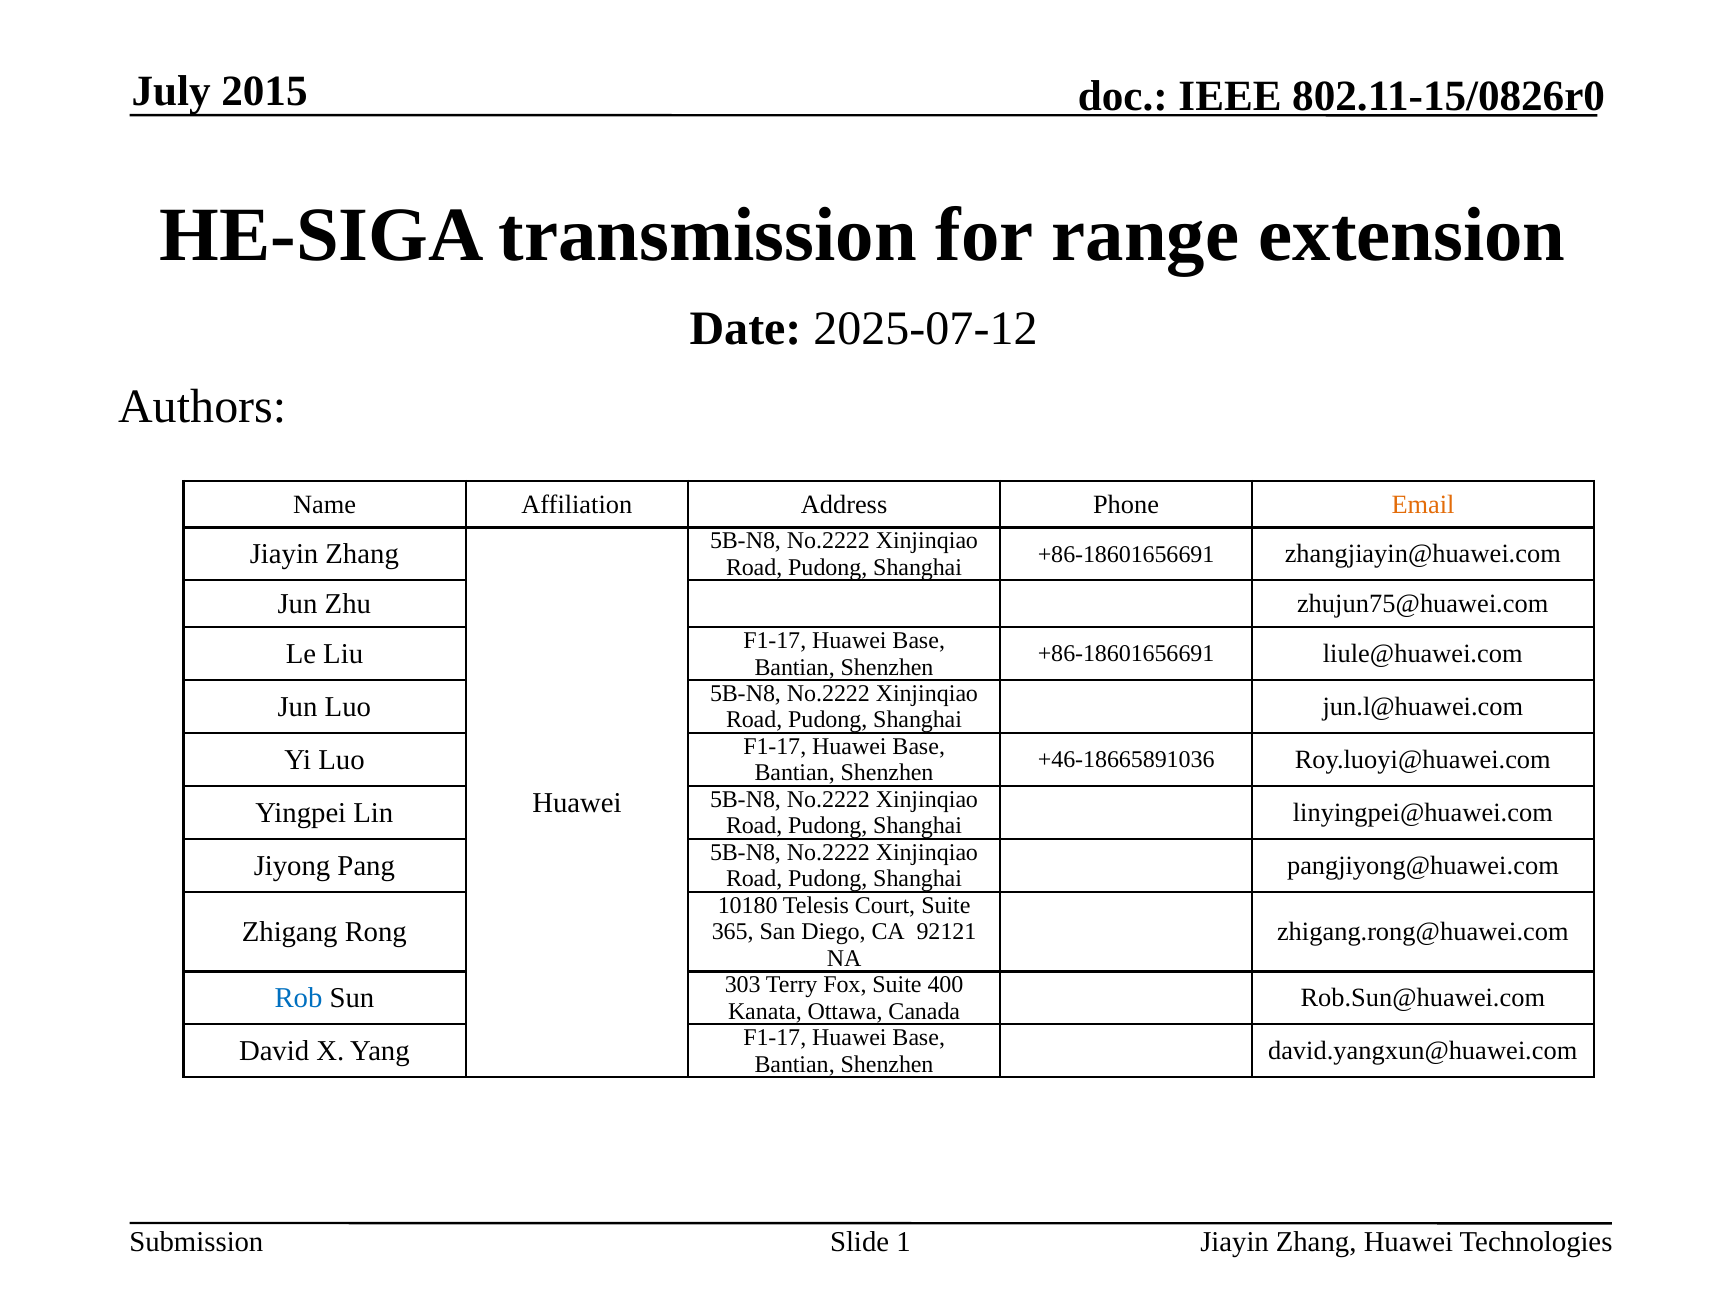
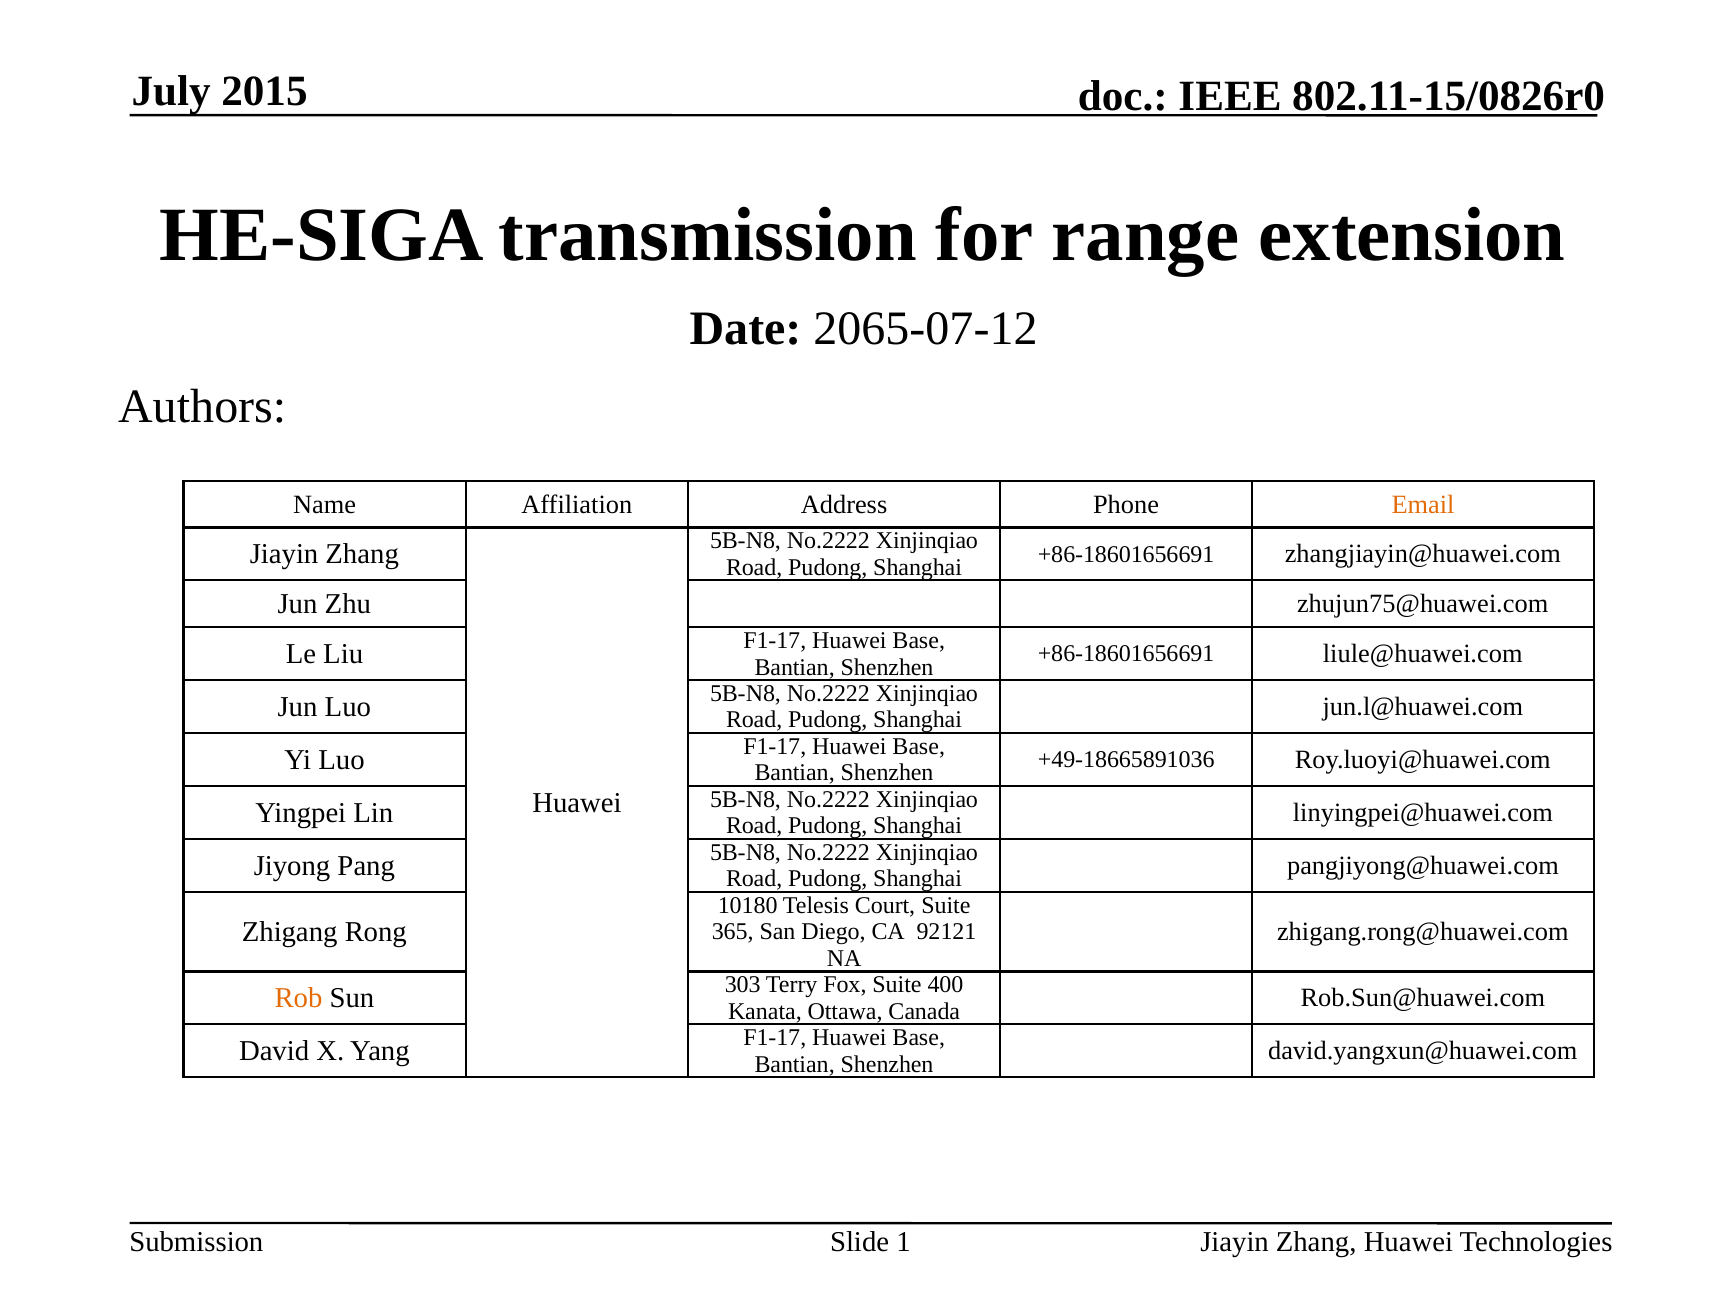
2025-07-12: 2025-07-12 -> 2065-07-12
+46-18665891036: +46-18665891036 -> +49-18665891036
Rob colour: blue -> orange
